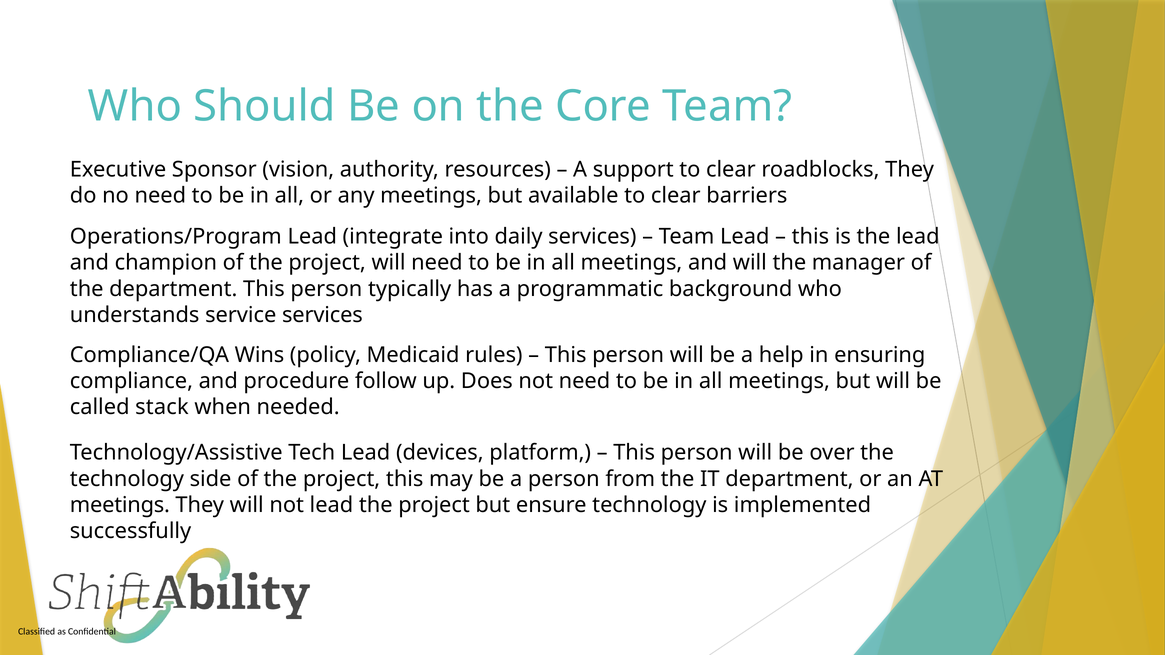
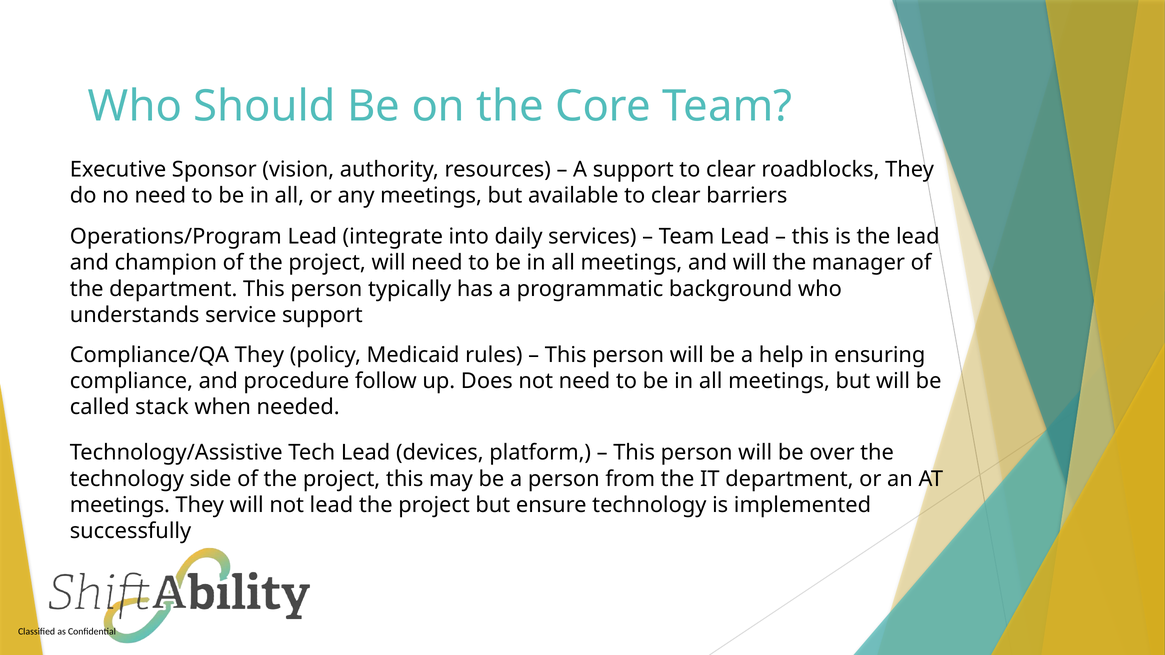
service services: services -> support
Compliance/QA Wins: Wins -> They
